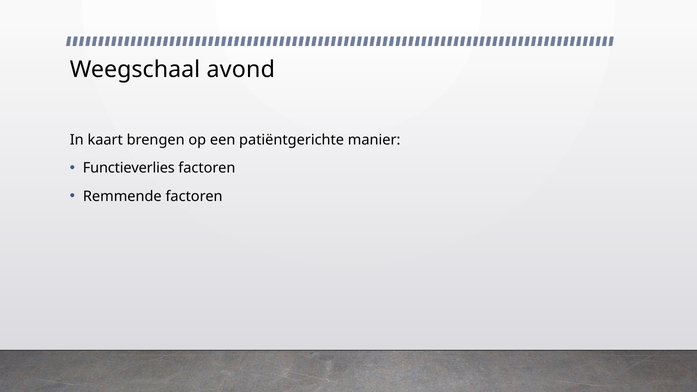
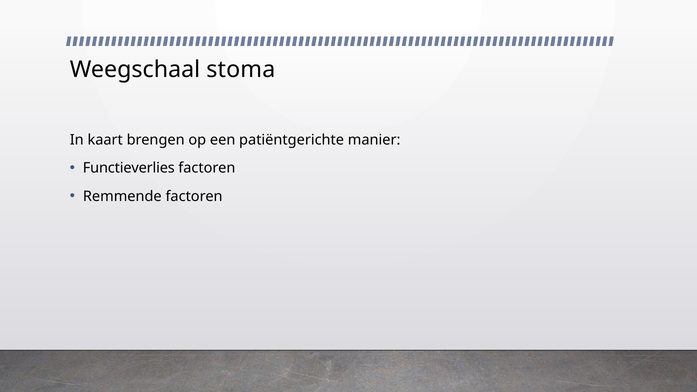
avond: avond -> stoma
